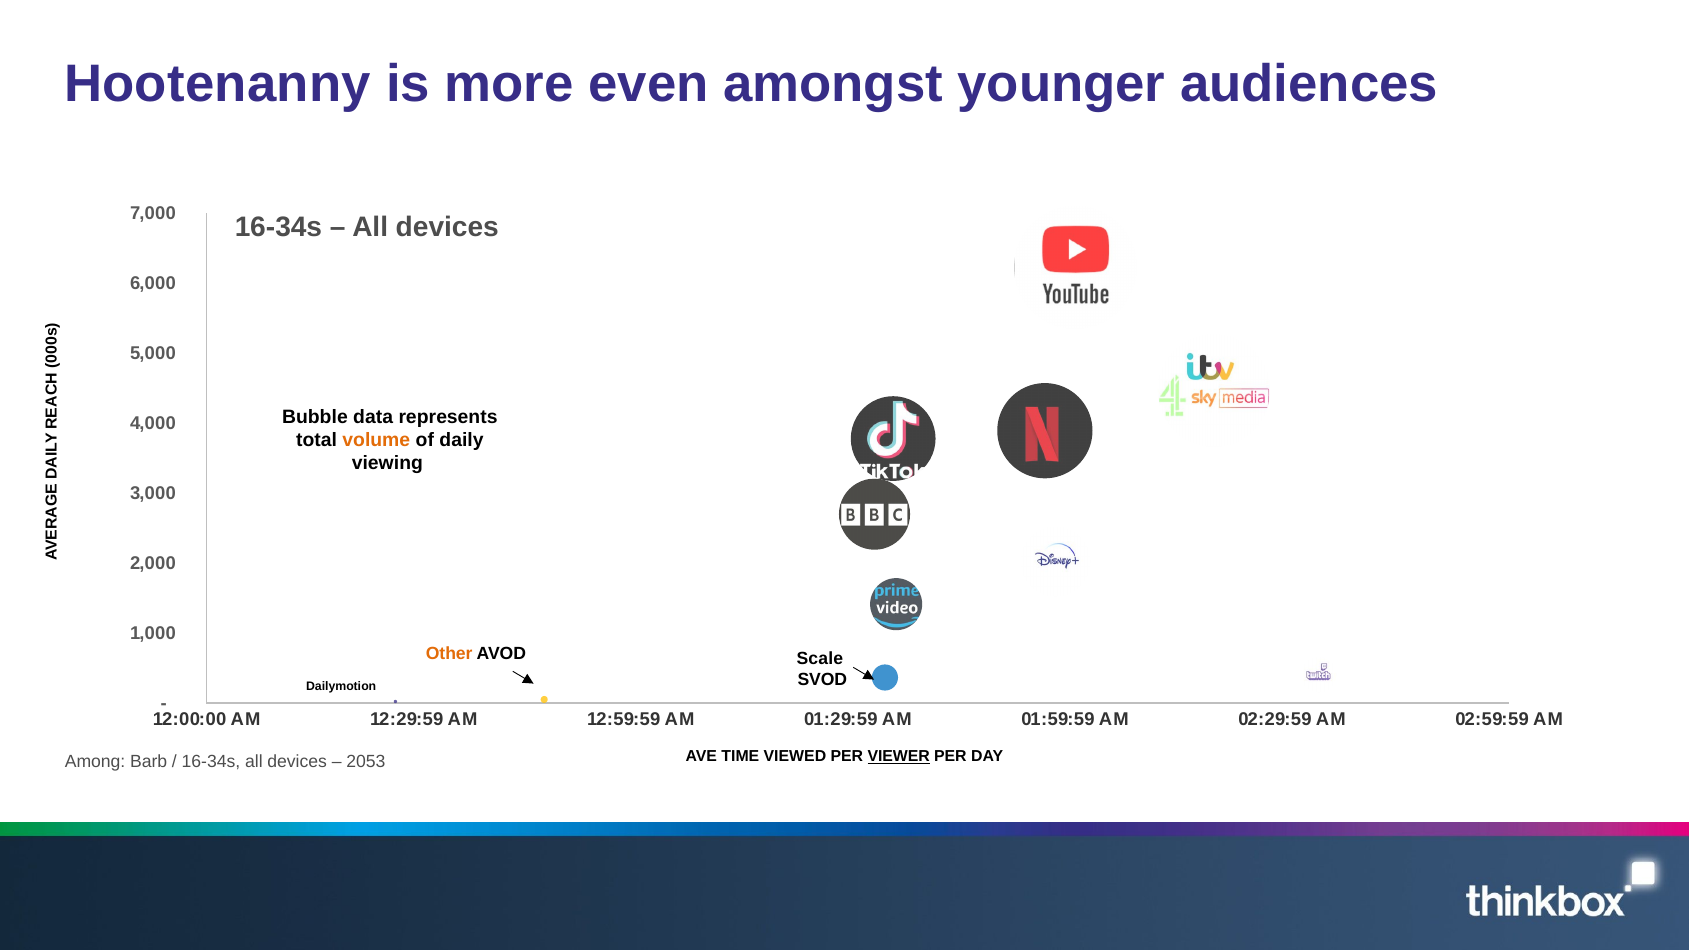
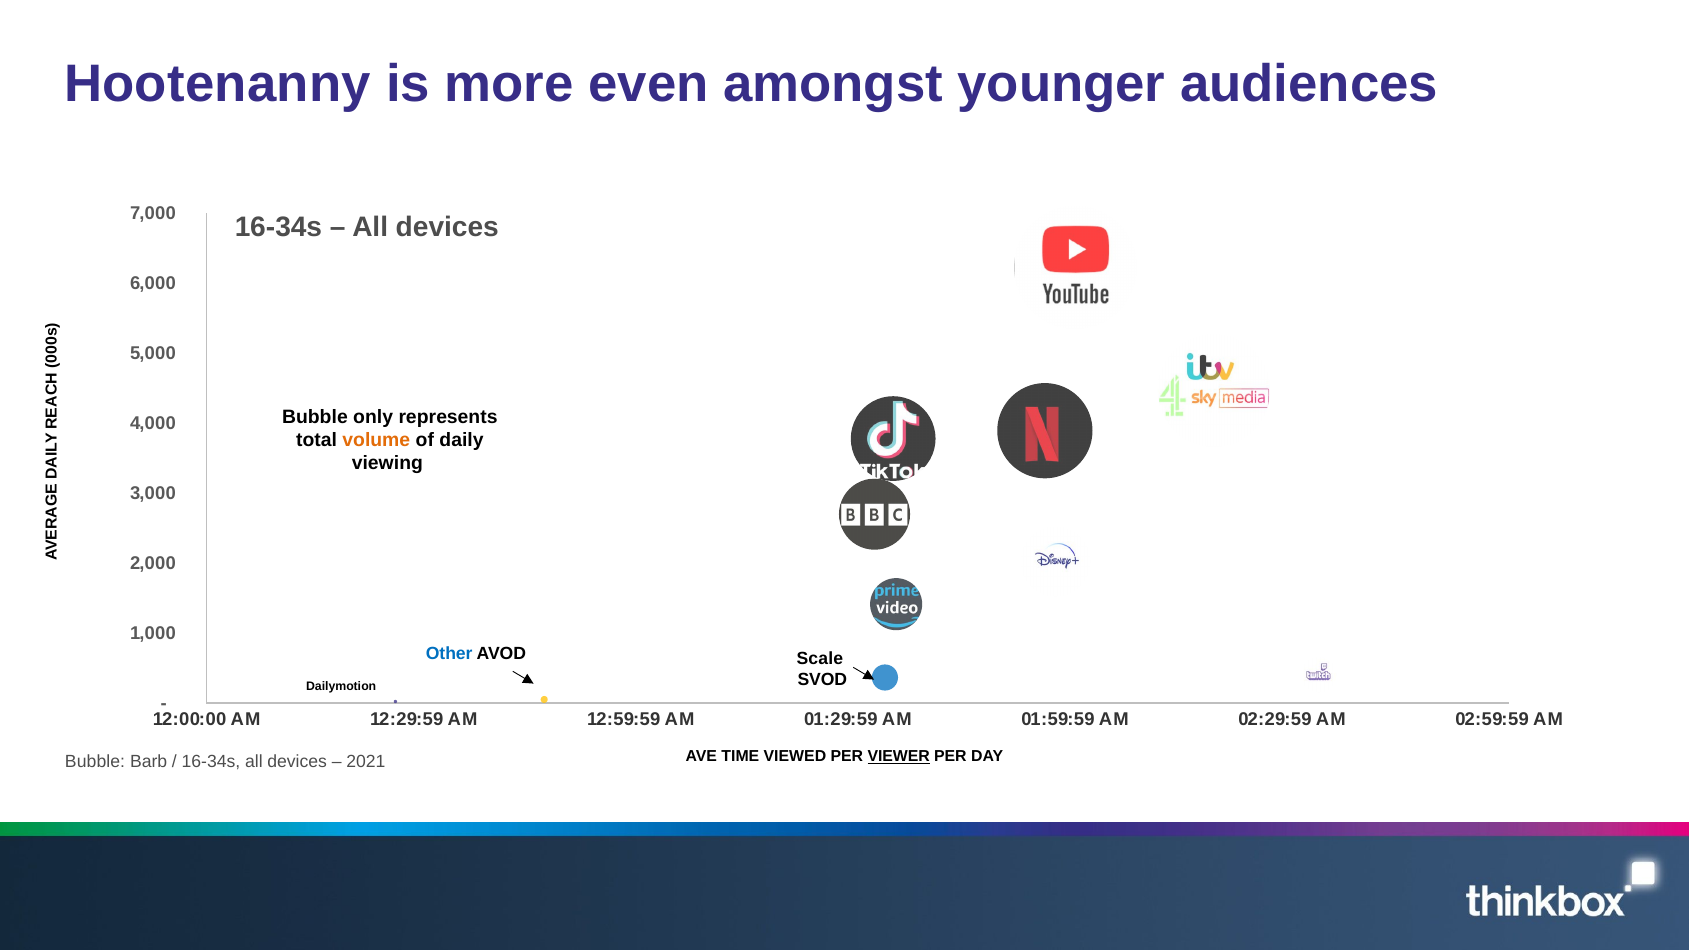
data: data -> only
Other colour: orange -> blue
Among at (95, 761): Among -> Bubble
2053: 2053 -> 2021
